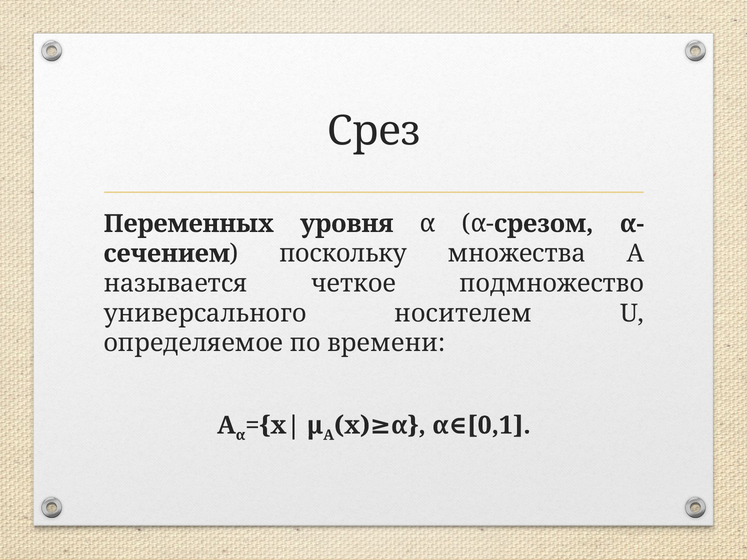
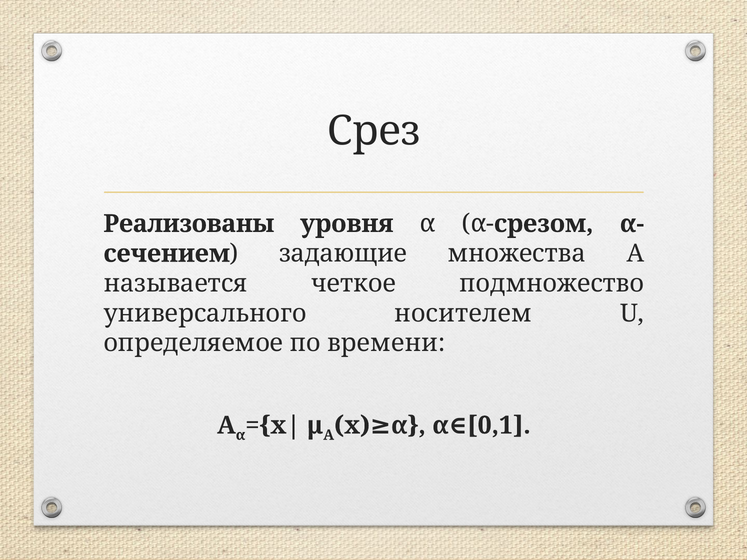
Переменных: Переменных -> Реализованы
поскольку: поскольку -> задающие
